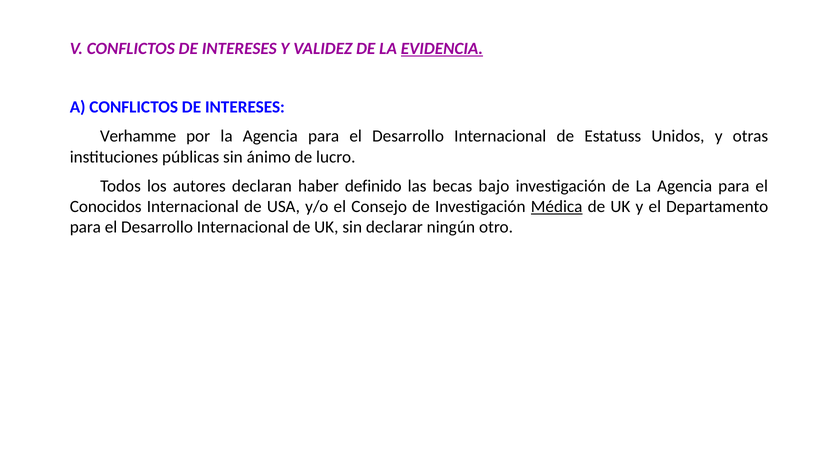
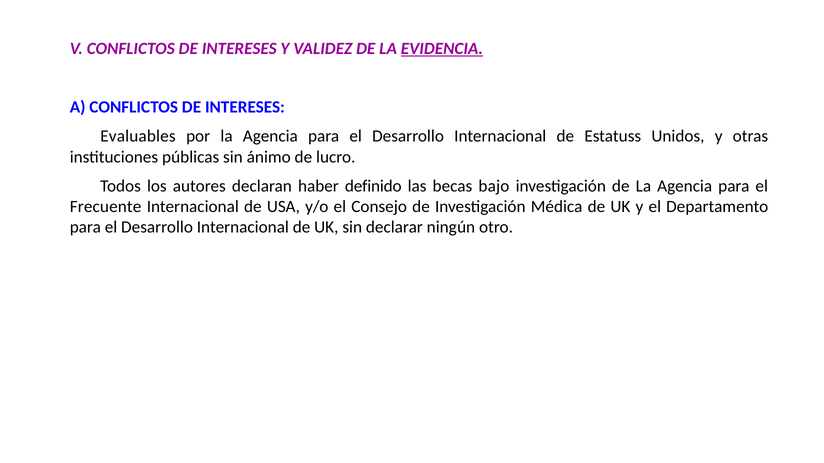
Verhamme: Verhamme -> Evaluables
Conocidos: Conocidos -> Frecuente
Médica underline: present -> none
